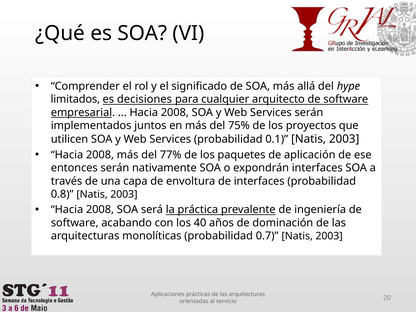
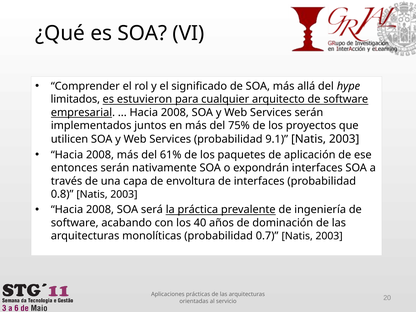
decisiones: decisiones -> estuvieron
0.1: 0.1 -> 9.1
77%: 77% -> 61%
